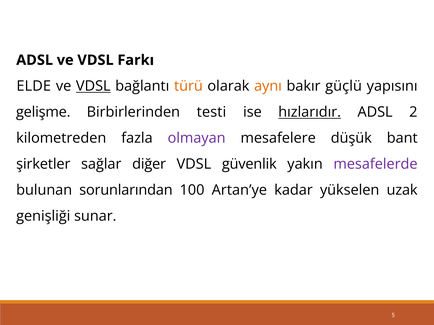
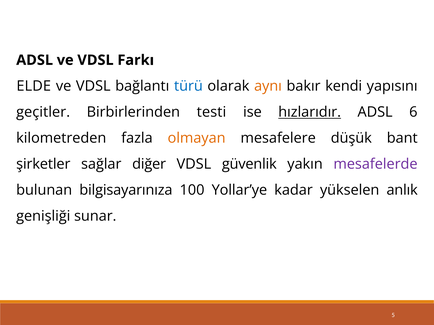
VDSL at (93, 86) underline: present -> none
türü colour: orange -> blue
güçlü: güçlü -> kendi
gelişme: gelişme -> geçitler
2: 2 -> 6
olmayan colour: purple -> orange
sorunlarından: sorunlarından -> bilgisayarınıza
Artan’ye: Artan’ye -> Yollar’ye
uzak: uzak -> anlık
